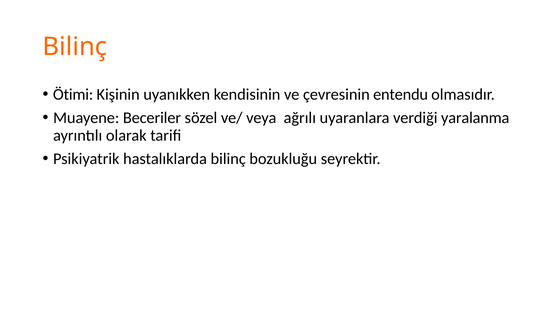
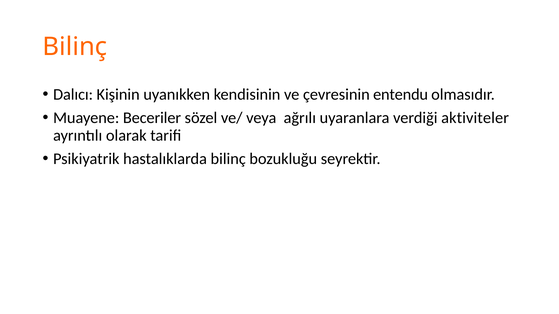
Ötimi: Ötimi -> Dalıcı
yaralanma: yaralanma -> aktiviteler
